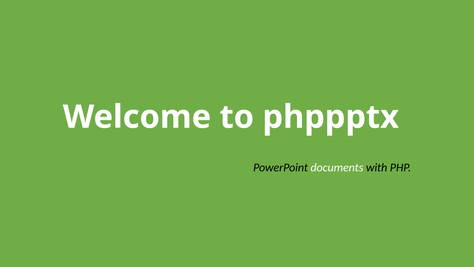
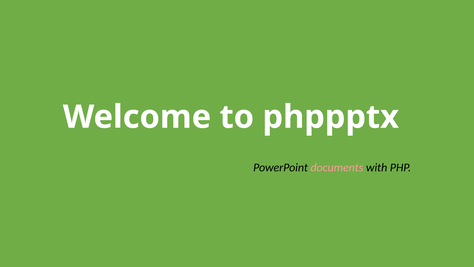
documents colour: white -> pink
